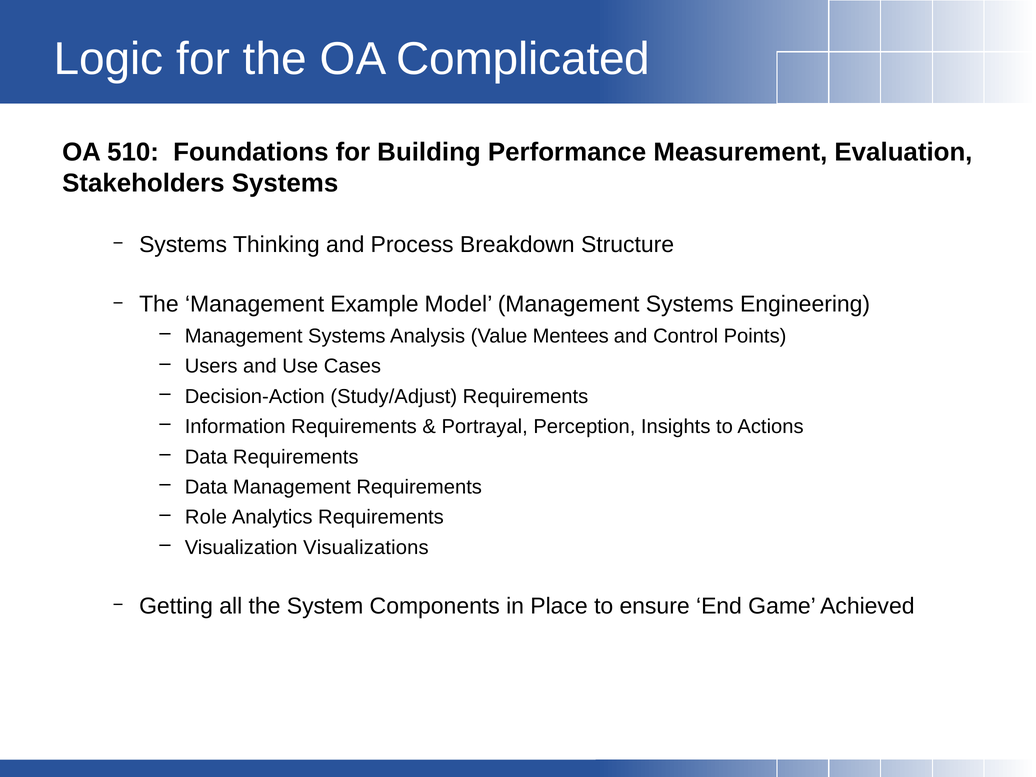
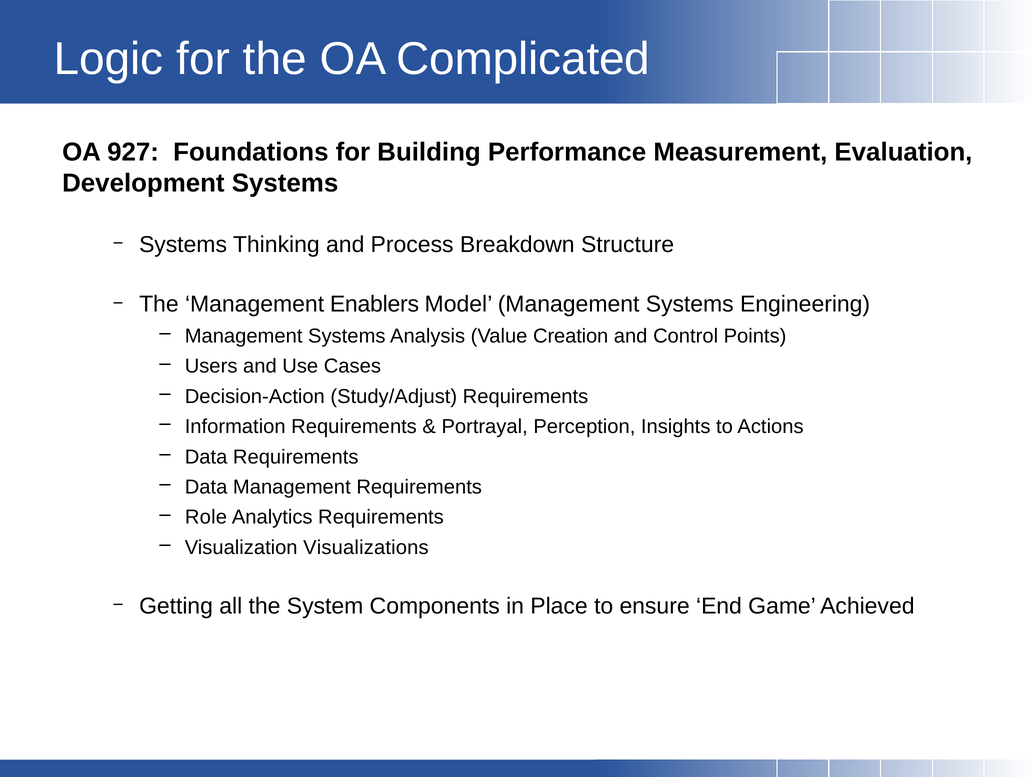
510: 510 -> 927
Stakeholders: Stakeholders -> Development
Example: Example -> Enablers
Mentees: Mentees -> Creation
